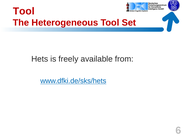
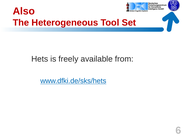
Tool at (24, 11): Tool -> Also
